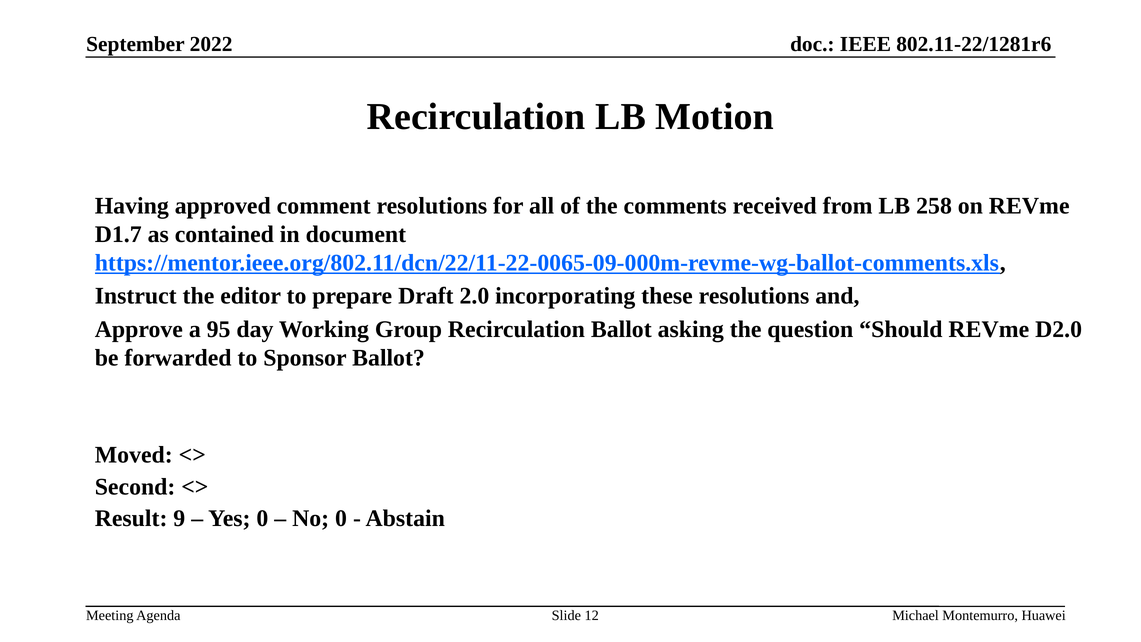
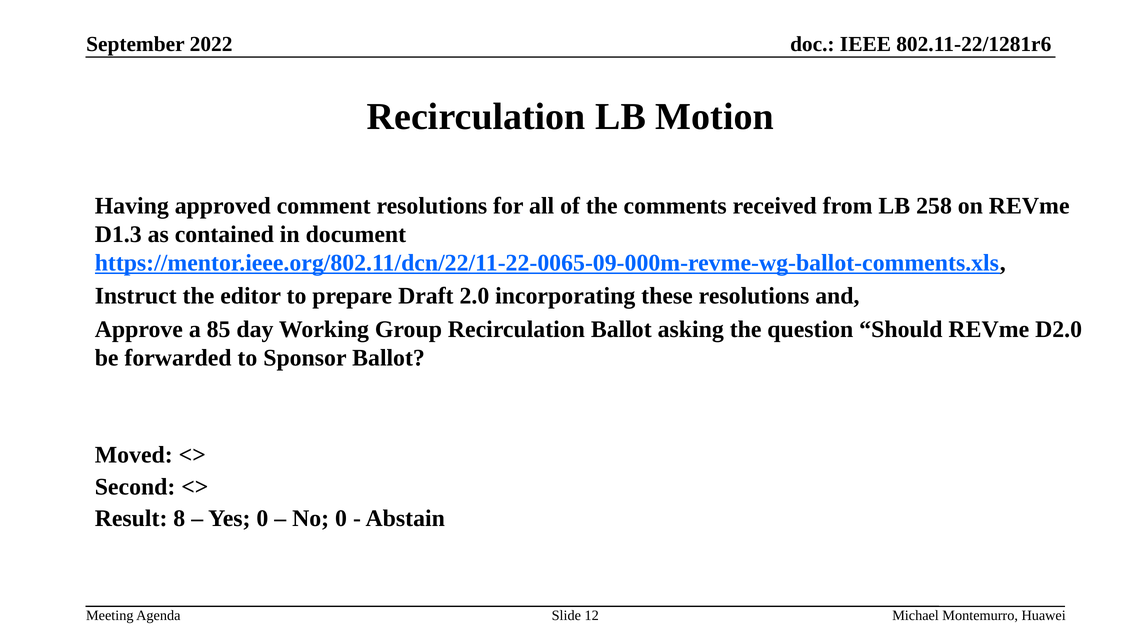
D1.7: D1.7 -> D1.3
95: 95 -> 85
9: 9 -> 8
